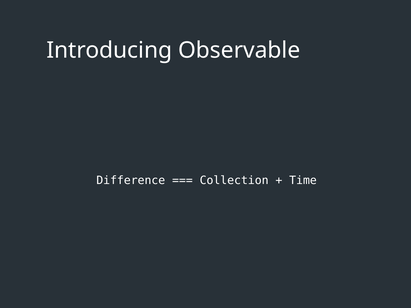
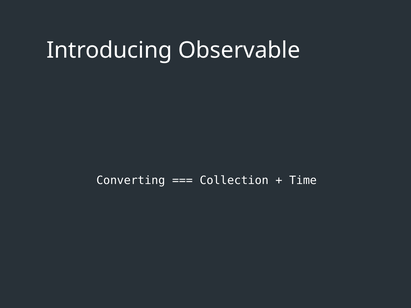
Difference: Difference -> Converting
